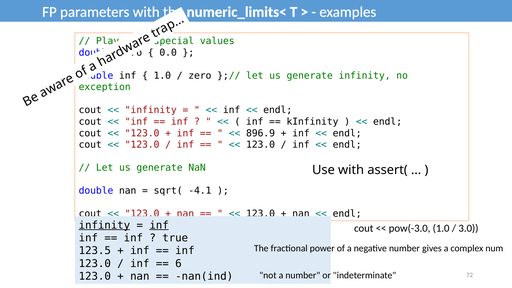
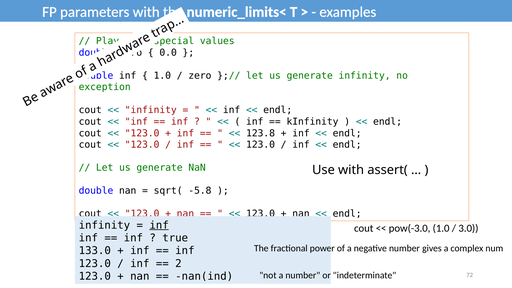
896.9: 896.9 -> 123.8
-4.1: -4.1 -> -5.8
infinity at (104, 225) underline: present -> none
123.5: 123.5 -> 133.0
6: 6 -> 2
